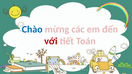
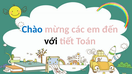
với colour: red -> black
